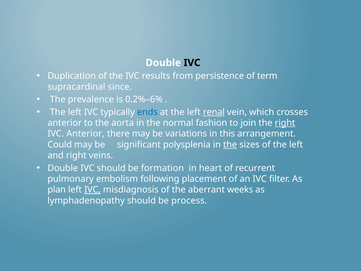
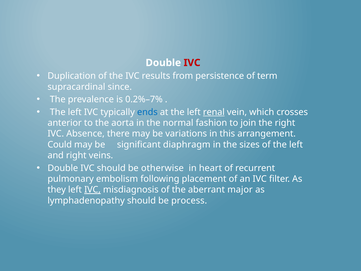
IVC at (192, 63) colour: black -> red
0.2%–6%: 0.2%–6% -> 0.2%–7%
right at (285, 123) underline: present -> none
IVC Anterior: Anterior -> Absence
polysplenia: polysplenia -> diaphragm
the at (230, 144) underline: present -> none
formation: formation -> otherwise
plan: plan -> they
weeks: weeks -> major
